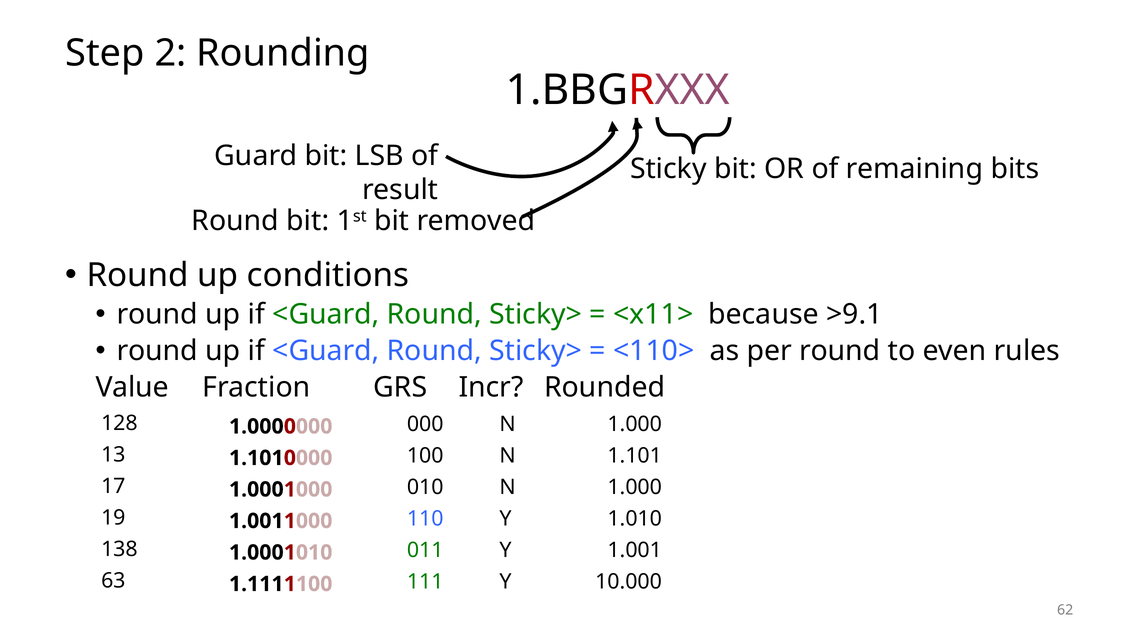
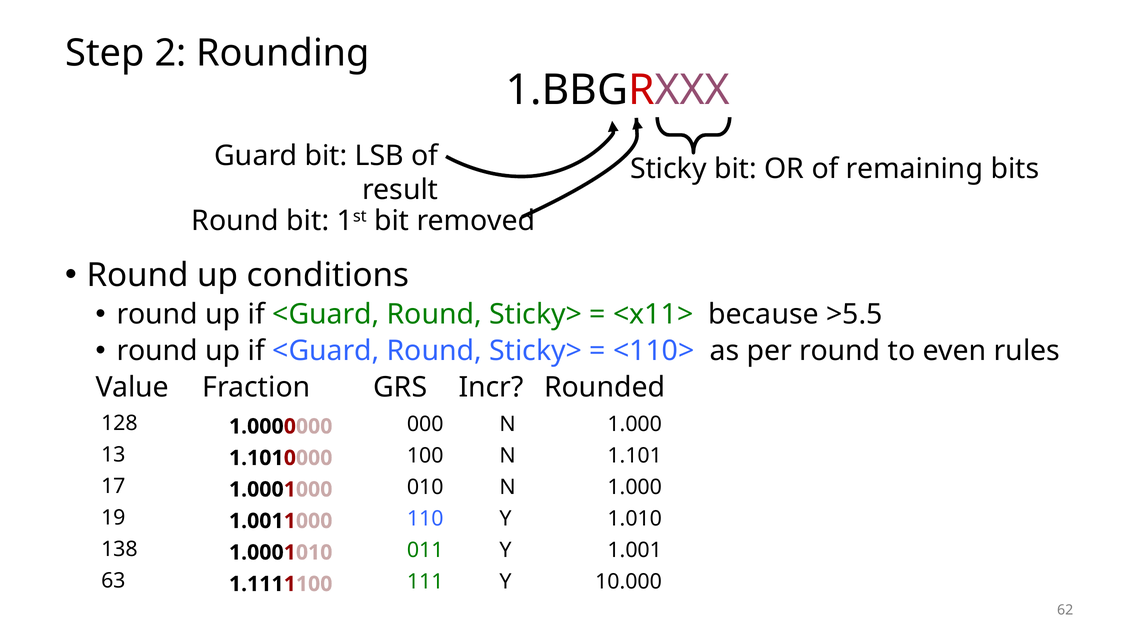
>9.1: >9.1 -> >5.5
